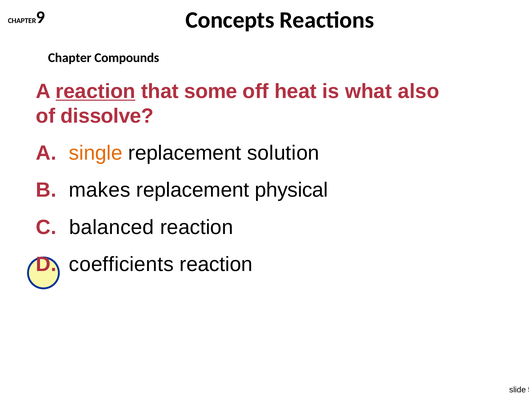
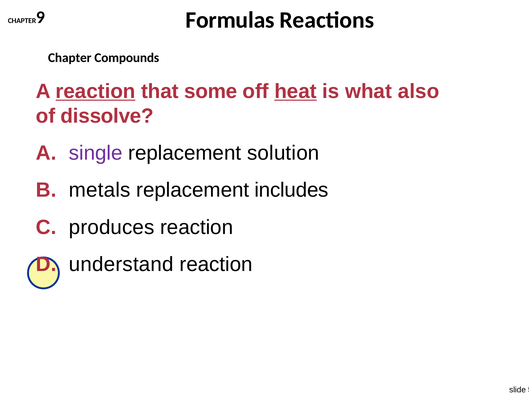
Concepts: Concepts -> Formulas
heat underline: none -> present
single colour: orange -> purple
makes: makes -> metals
physical: physical -> includes
balanced: balanced -> produces
coefficients: coefficients -> understand
